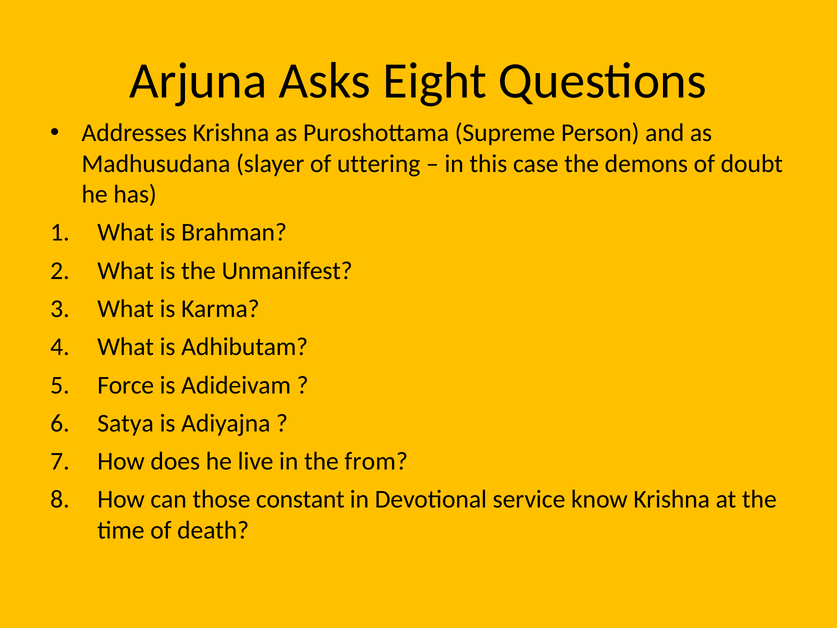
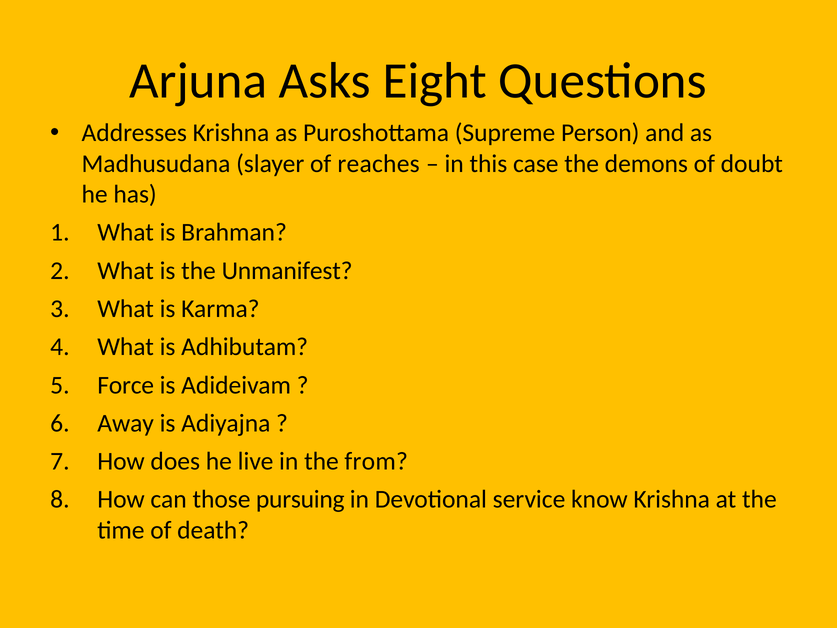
uttering: uttering -> reaches
Satya: Satya -> Away
constant: constant -> pursuing
